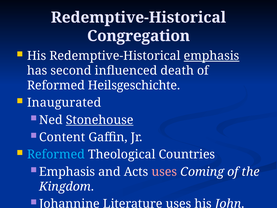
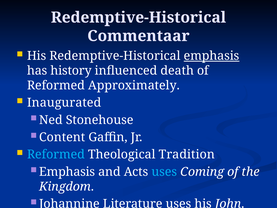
Congregation: Congregation -> Commentaar
second: second -> history
Heilsgeschichte: Heilsgeschichte -> Approximately
Stonehouse underline: present -> none
Countries: Countries -> Tradition
uses at (164, 172) colour: pink -> light blue
